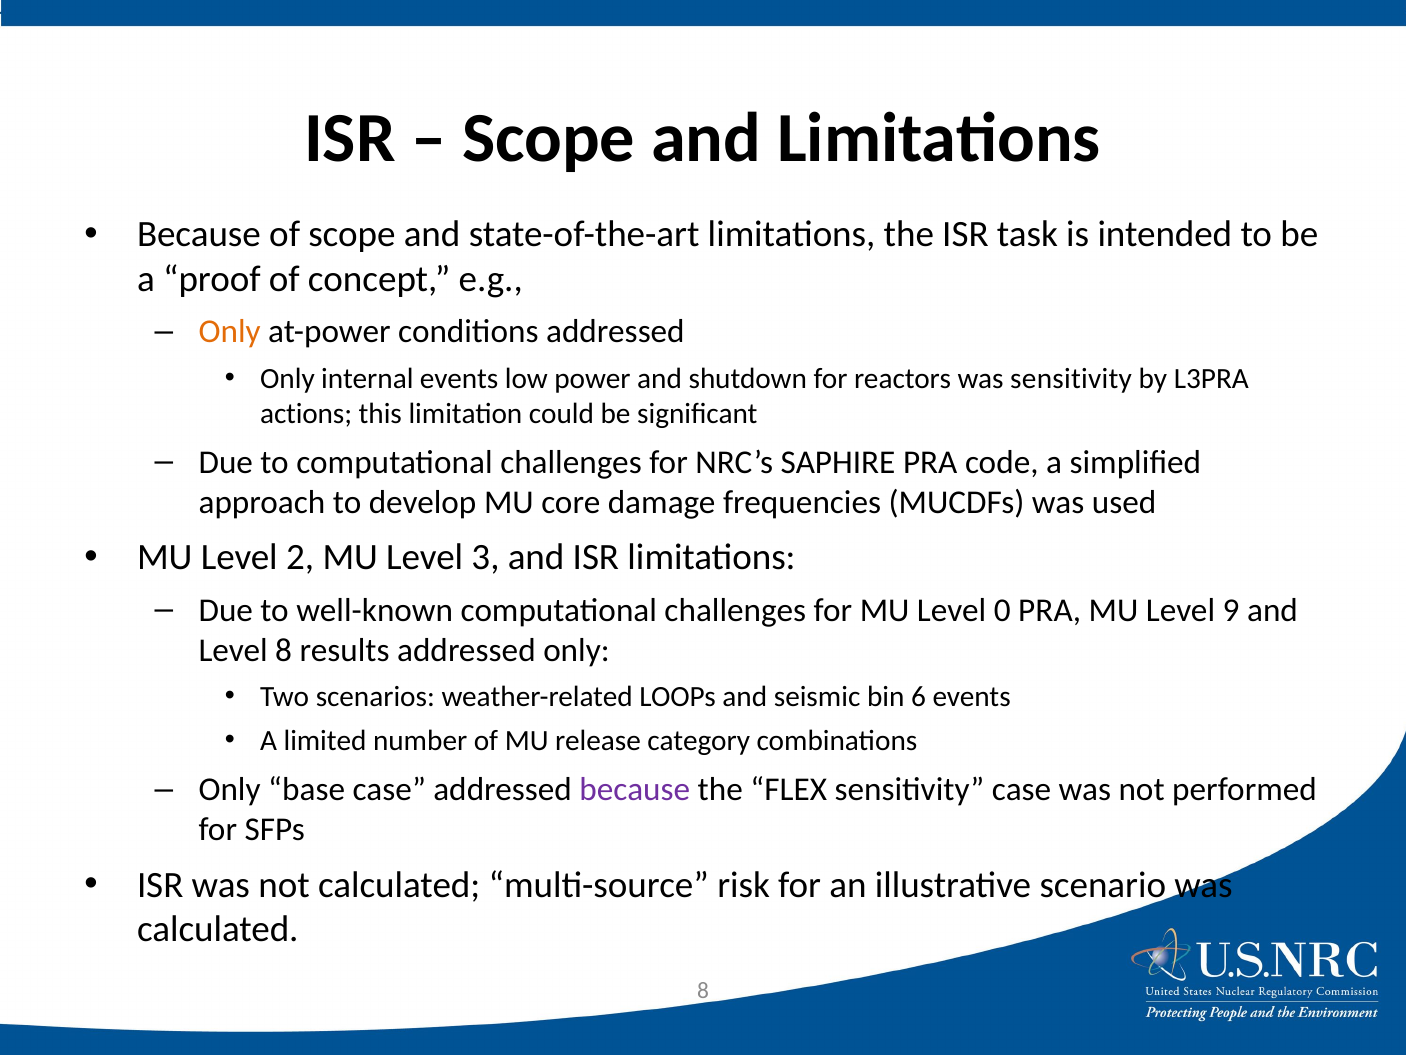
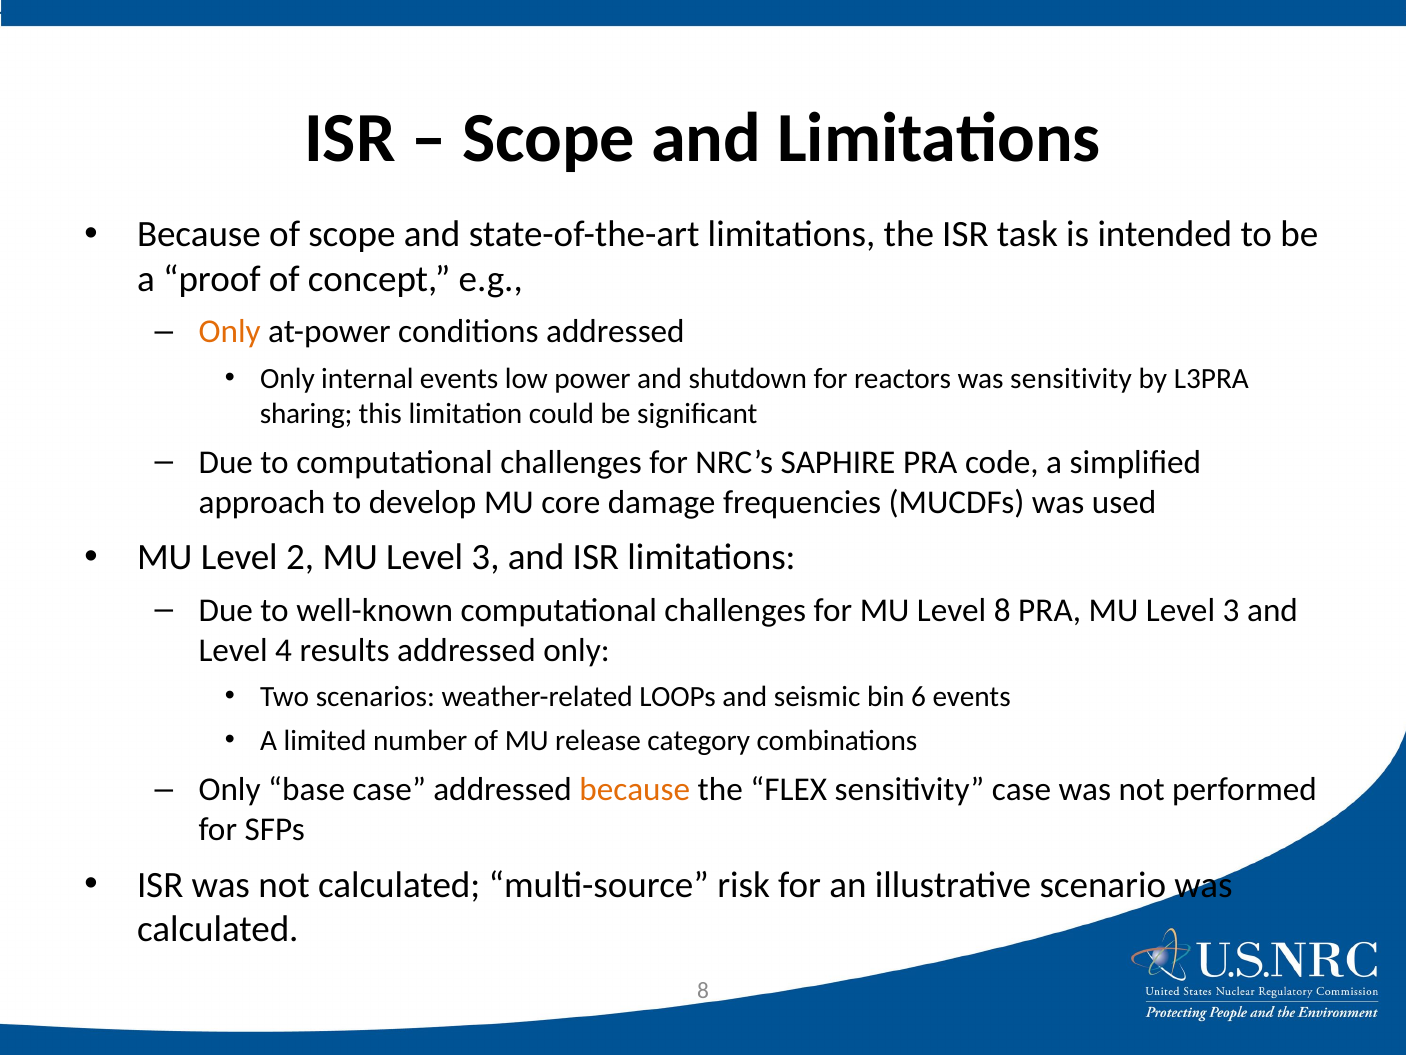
actions: actions -> sharing
Level 0: 0 -> 8
PRA MU Level 9: 9 -> 3
Level 8: 8 -> 4
because at (635, 790) colour: purple -> orange
